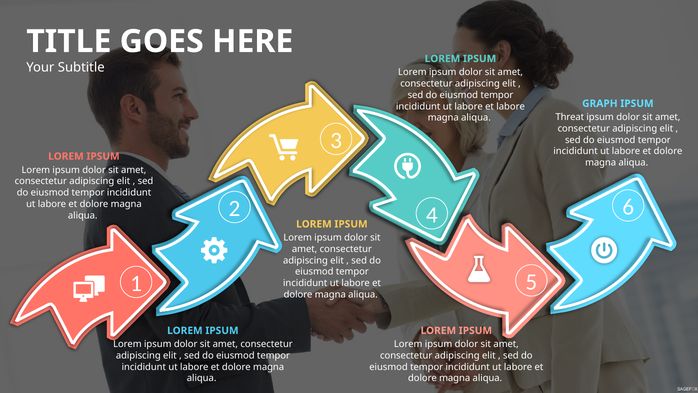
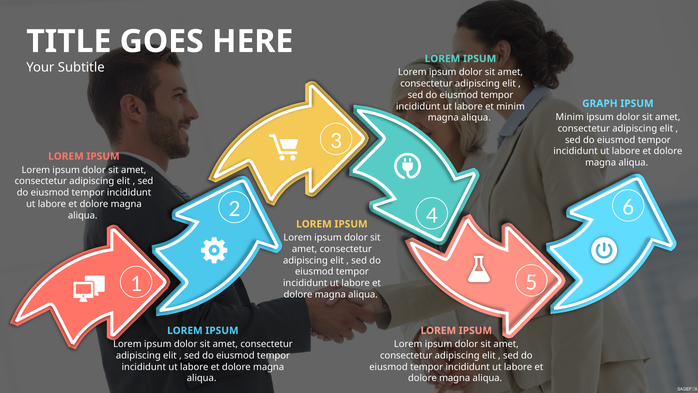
et labore: labore -> minim
Threat at (570, 117): Threat -> Minim
